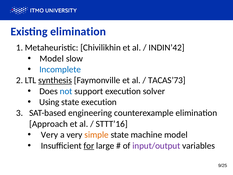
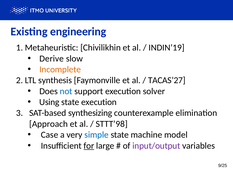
Existing elimination: elimination -> engineering
INDIN’42: INDIN’42 -> INDIN’19
Model at (52, 58): Model -> Derive
Incomplete colour: blue -> orange
synthesis underline: present -> none
TACAS’73: TACAS’73 -> TACAS’27
engineering: engineering -> synthesizing
STTT’16: STTT’16 -> STTT’98
Very at (49, 135): Very -> Case
simple colour: orange -> blue
